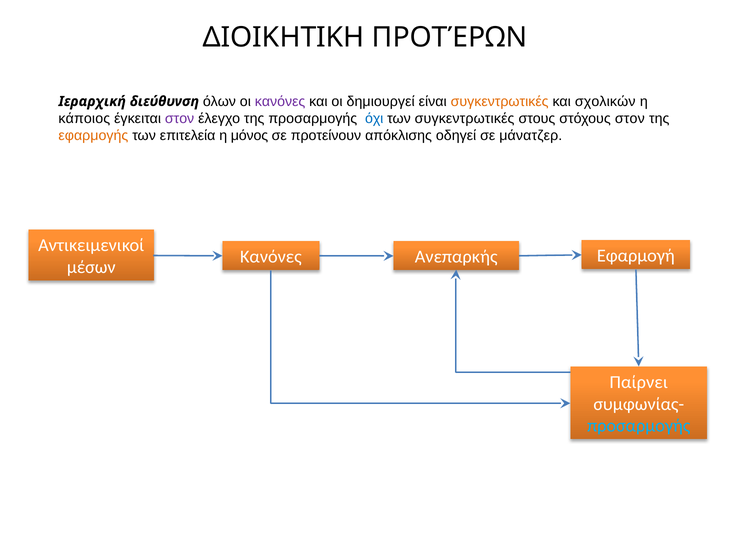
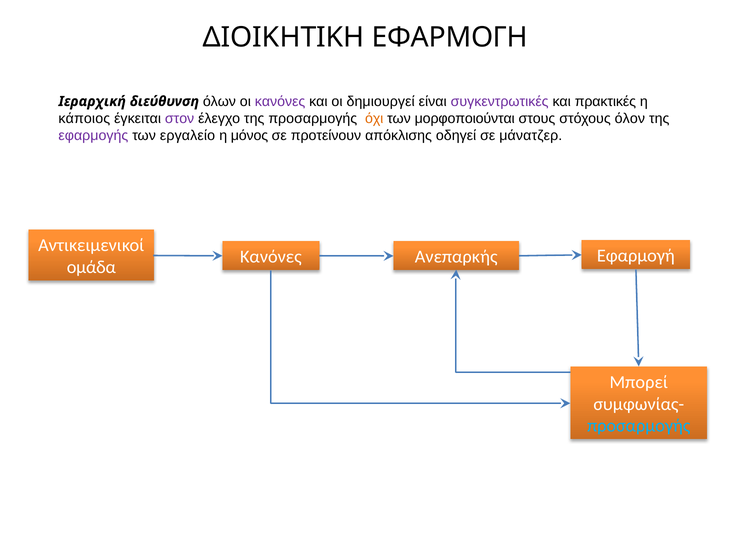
ΠΡΟΤΈΡΩΝ: ΠΡΟΤΈΡΩΝ -> ΕΦΑΡΜΟΓΗ
συγκεντρωτικές at (500, 101) colour: orange -> purple
σχολικών: σχολικών -> πρακτικές
όχι colour: blue -> orange
των συγκεντρωτικές: συγκεντρωτικές -> μορφοποιούνται
στόχους στον: στον -> όλον
εφαρμογής colour: orange -> purple
επιτελεία: επιτελεία -> εργαλείο
μέσων: μέσων -> ομάδα
Παίρνει: Παίρνει -> Μπορεί
